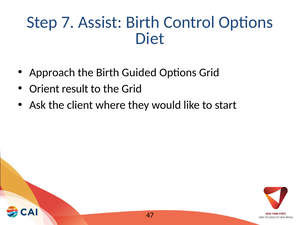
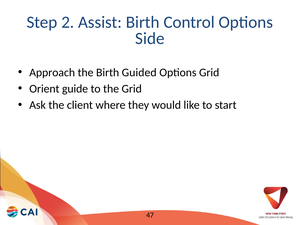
7: 7 -> 2
Diet: Diet -> Side
result: result -> guide
